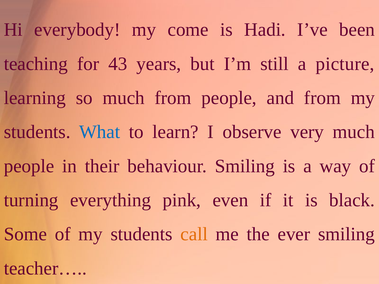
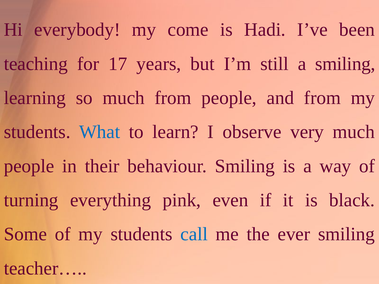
43: 43 -> 17
a picture: picture -> smiling
call colour: orange -> blue
